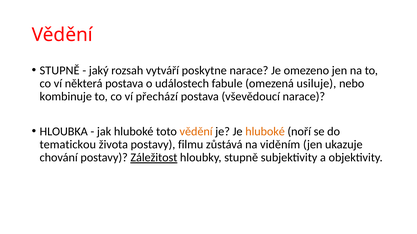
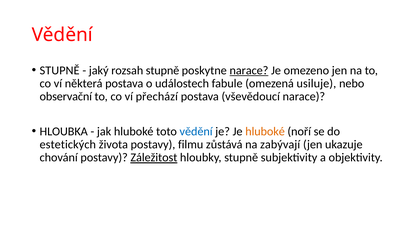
rozsah vytváří: vytváří -> stupně
narace at (249, 71) underline: none -> present
kombinuje: kombinuje -> observační
vědění at (196, 132) colour: orange -> blue
tematickou: tematickou -> estetických
viděním: viděním -> zabývají
